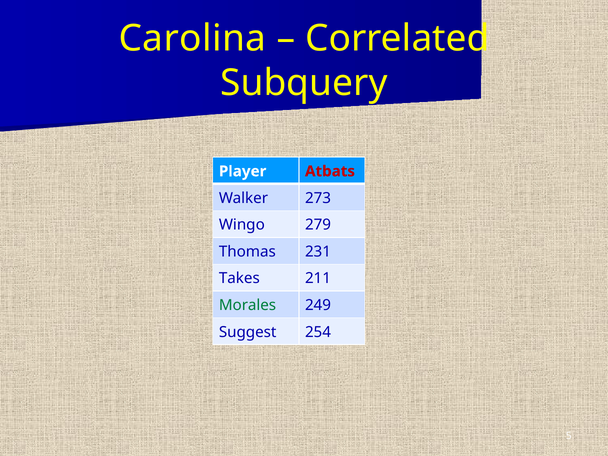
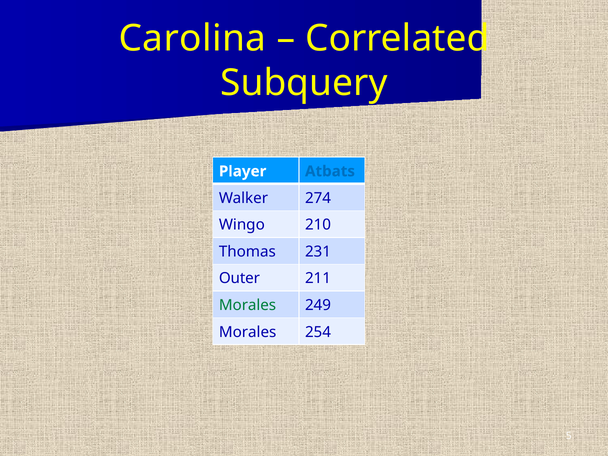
Atbats colour: red -> blue
273: 273 -> 274
279: 279 -> 210
Takes: Takes -> Outer
Suggest at (248, 332): Suggest -> Morales
